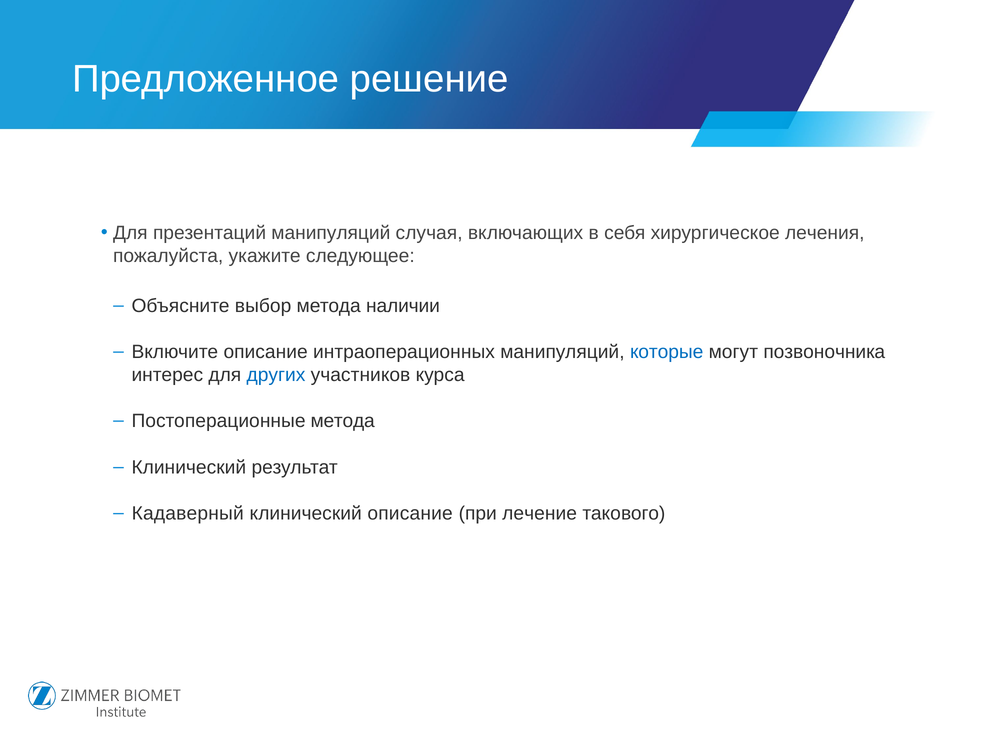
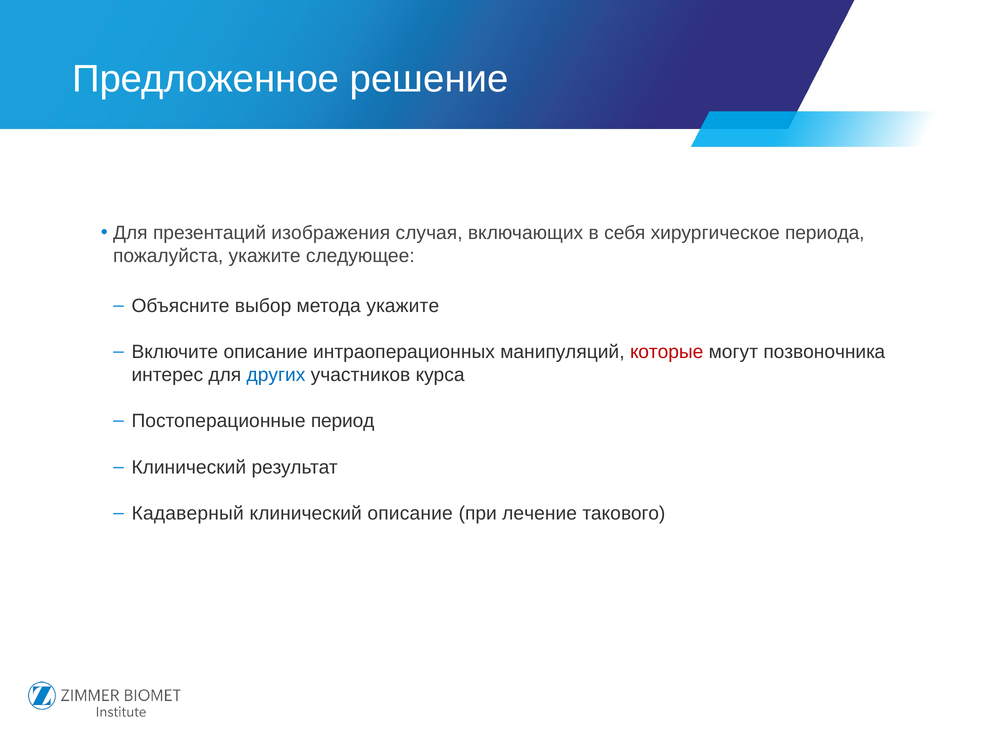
презентаций манипуляций: манипуляций -> изображения
лечения: лечения -> периода
метода наличии: наличии -> укажите
которые colour: blue -> red
Постоперационные метода: метода -> период
